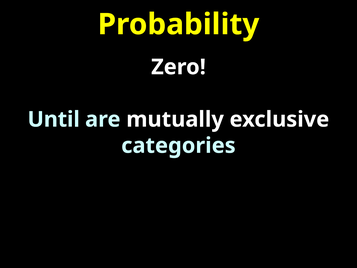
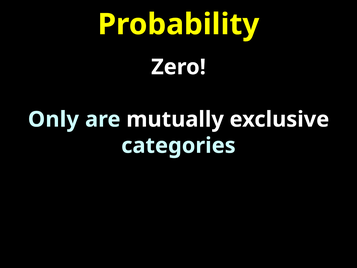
Until: Until -> Only
